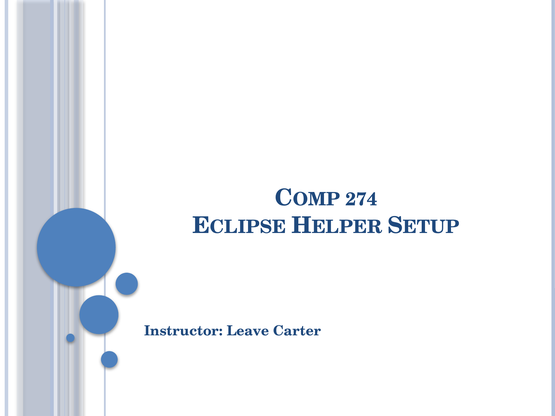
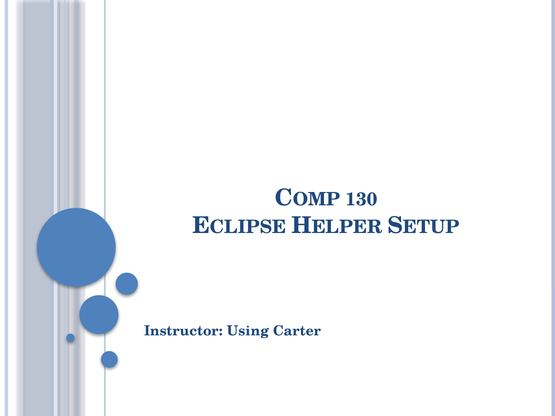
274: 274 -> 130
Leave: Leave -> Using
